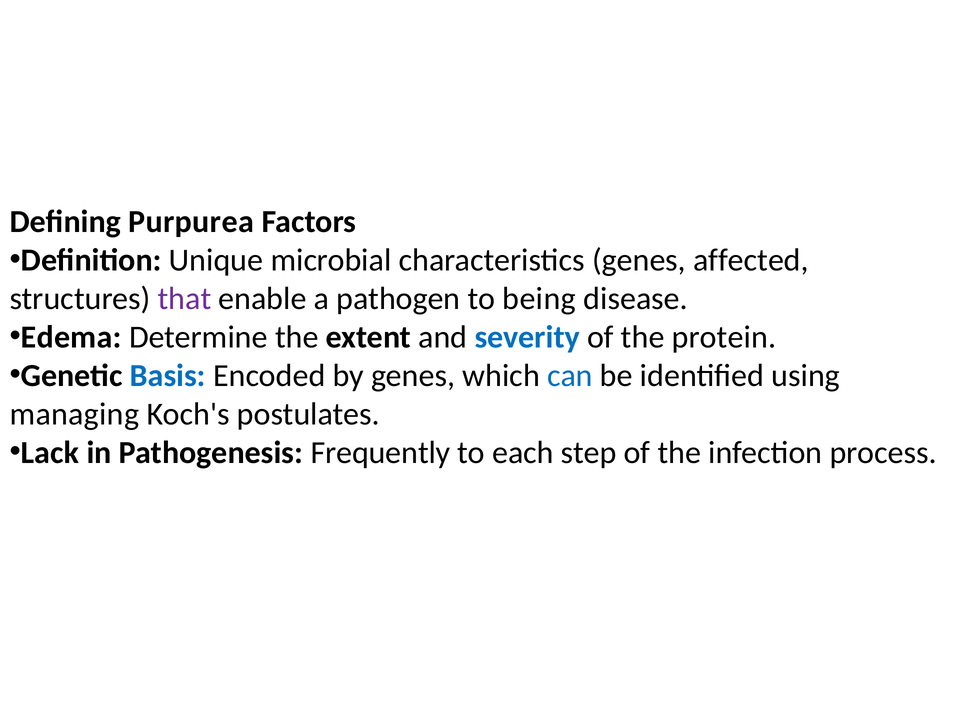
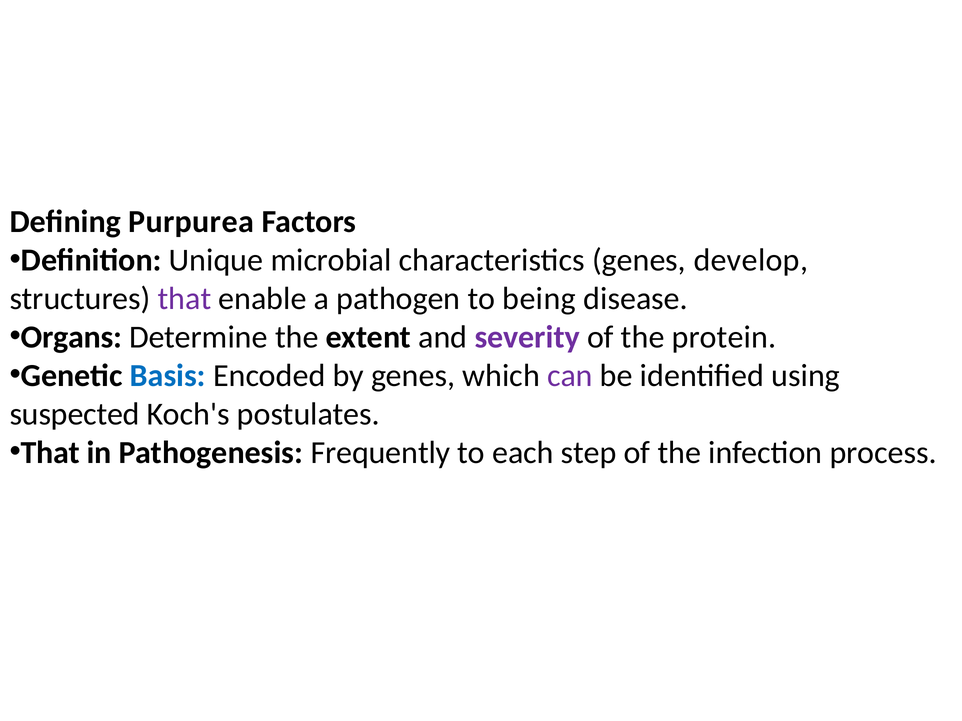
affected: affected -> develop
Edema: Edema -> Organs
severity colour: blue -> purple
can colour: blue -> purple
managing: managing -> suspected
Lack at (50, 453): Lack -> That
